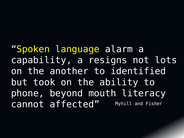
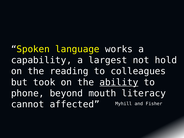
alarm: alarm -> works
resigns: resigns -> largest
lots: lots -> hold
another: another -> reading
identified: identified -> colleagues
ability underline: none -> present
